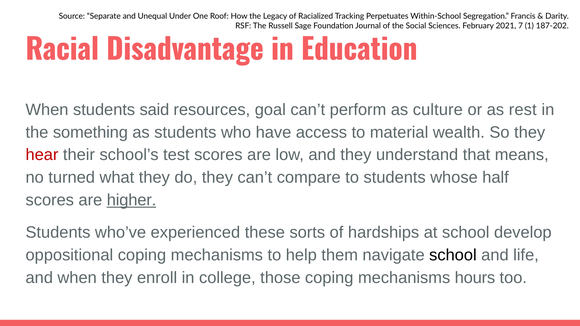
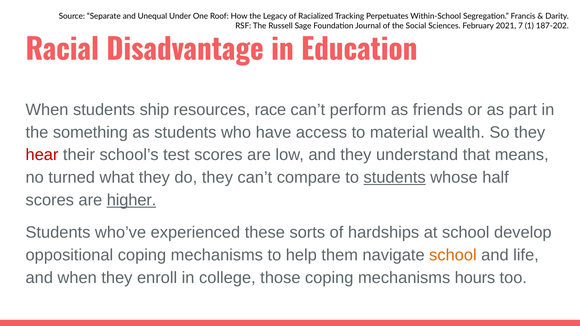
said: said -> ship
goal: goal -> race
culture: culture -> friends
rest: rest -> part
students at (395, 178) underline: none -> present
school at (453, 255) colour: black -> orange
